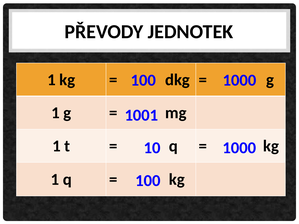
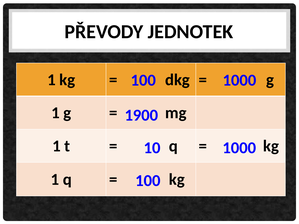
1001: 1001 -> 1900
